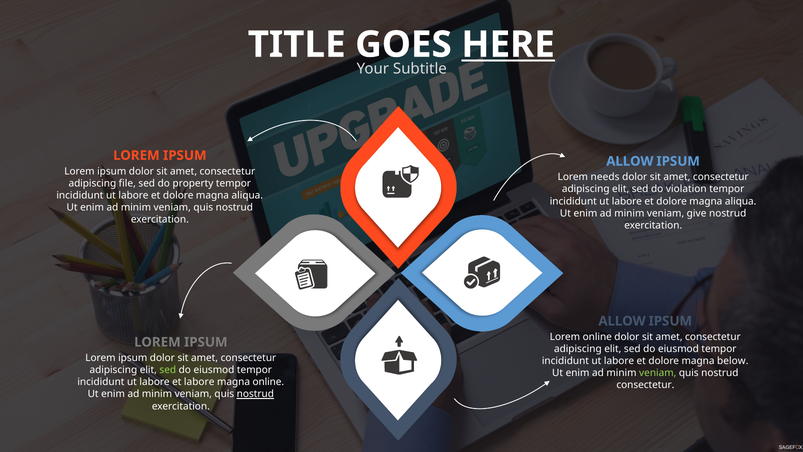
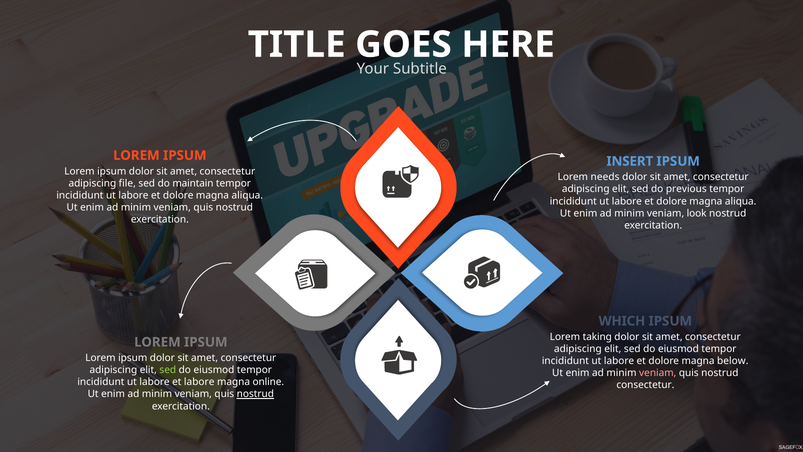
HERE underline: present -> none
ALLOW at (630, 161): ALLOW -> INSERT
property: property -> maintain
violation: violation -> previous
give: give -> look
ALLOW at (622, 321): ALLOW -> WHICH
Lorem online: online -> taking
veniam at (658, 373) colour: light green -> pink
